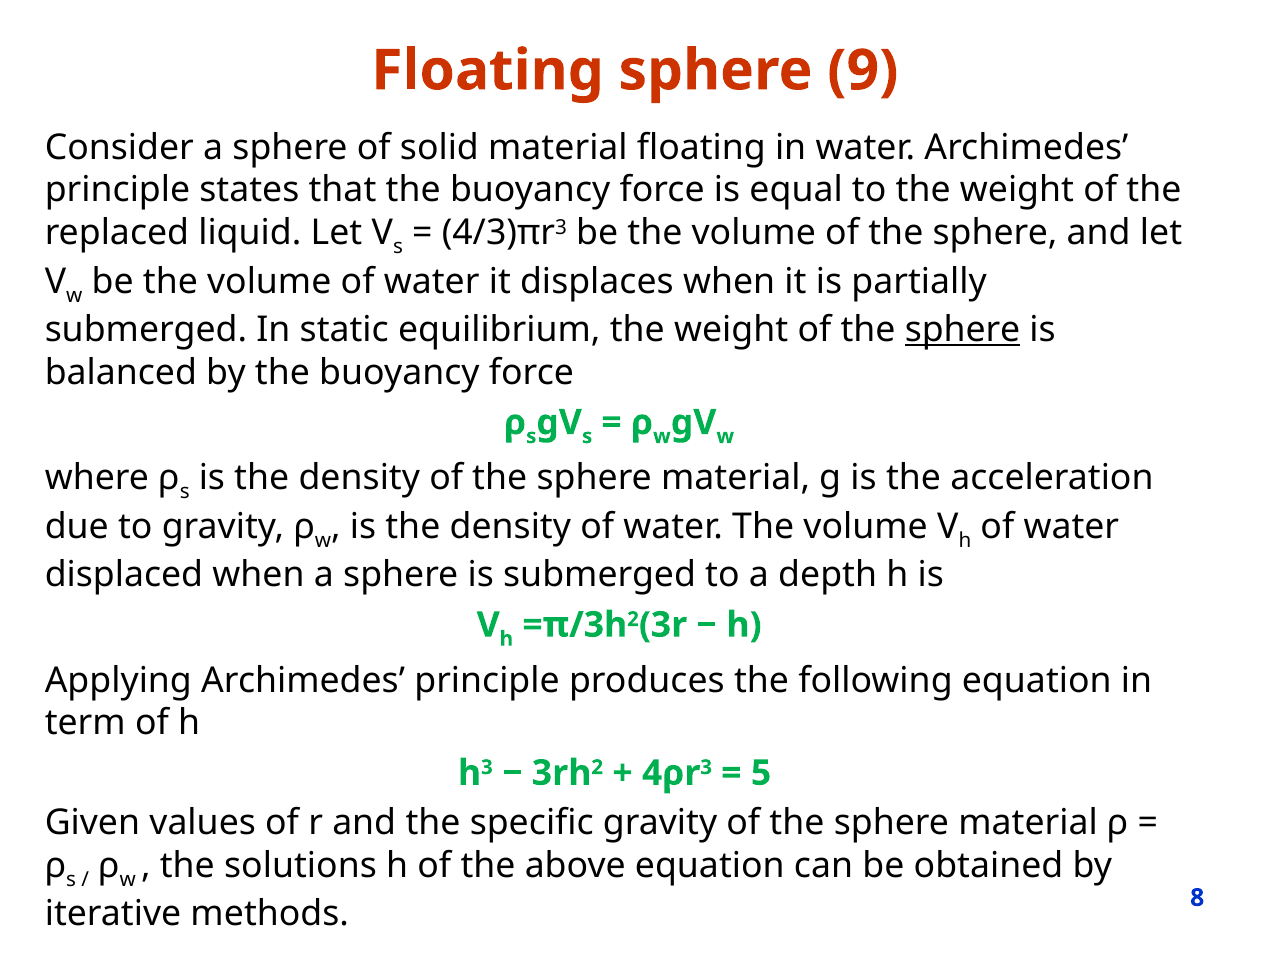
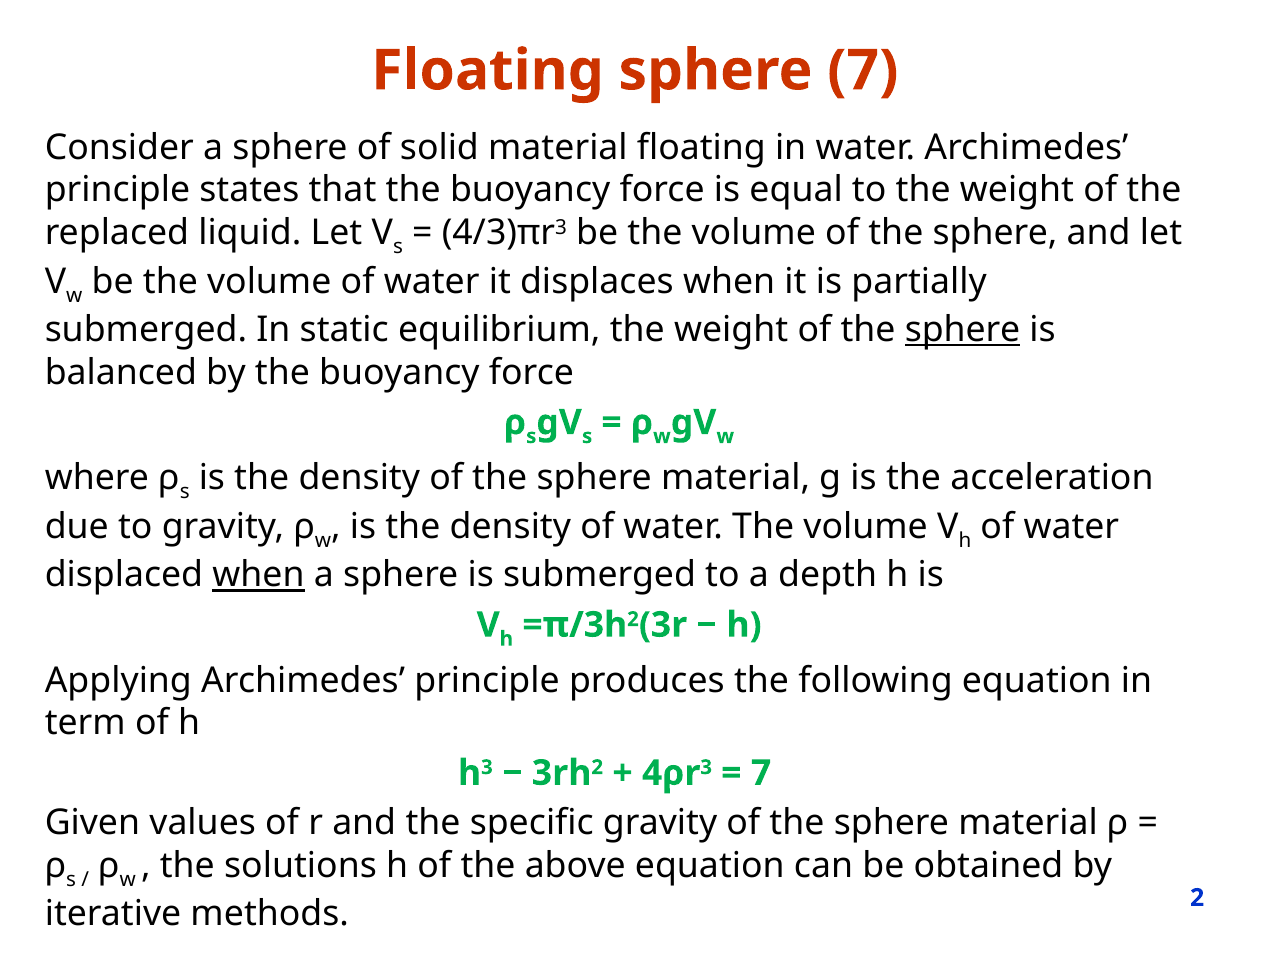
sphere 9: 9 -> 7
when at (258, 576) underline: none -> present
5 at (761, 774): 5 -> 7
8: 8 -> 2
